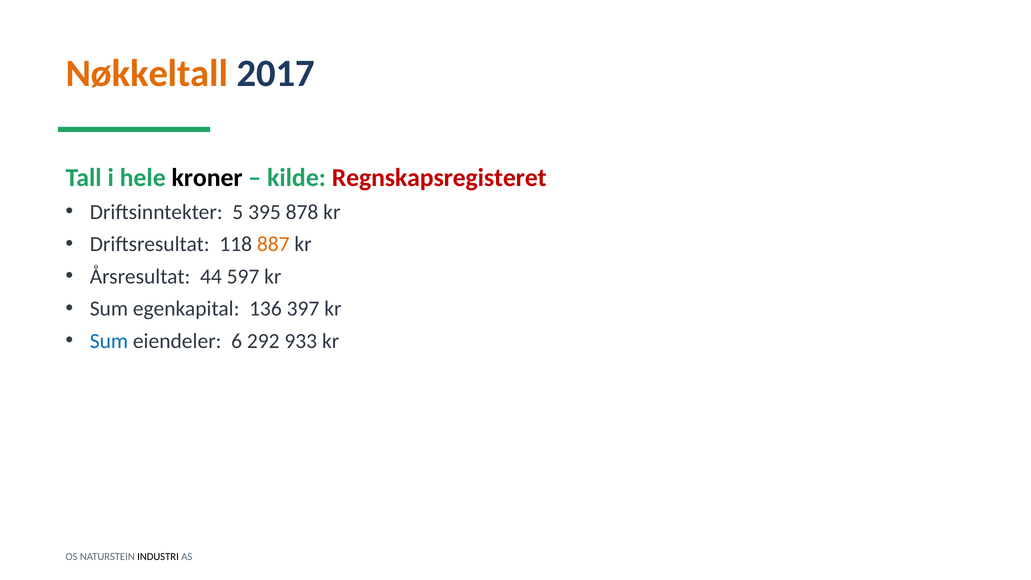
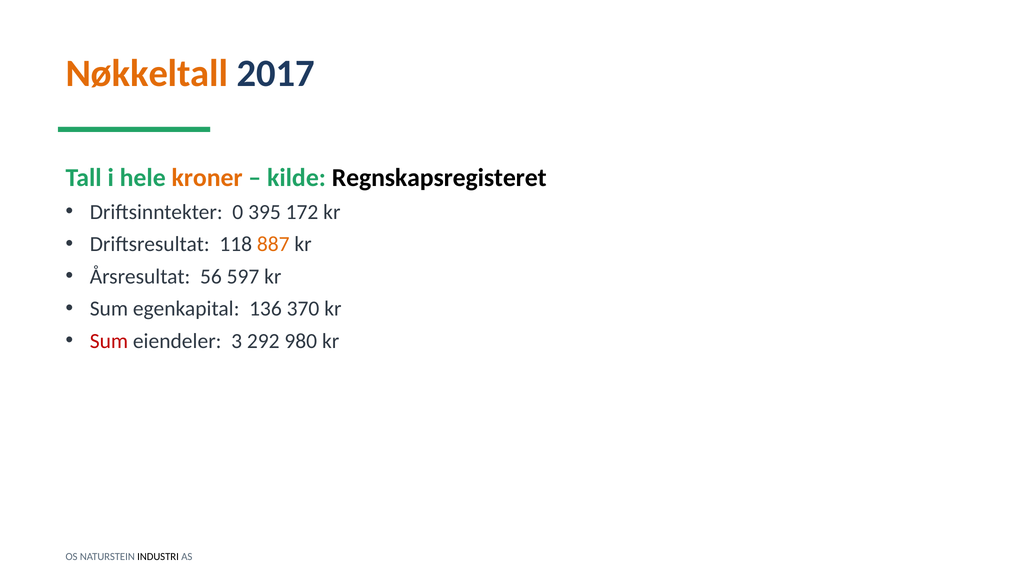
kroner colour: black -> orange
Regnskapsregisteret colour: red -> black
5: 5 -> 0
878: 878 -> 172
44: 44 -> 56
397: 397 -> 370
Sum at (109, 341) colour: blue -> red
6: 6 -> 3
933: 933 -> 980
